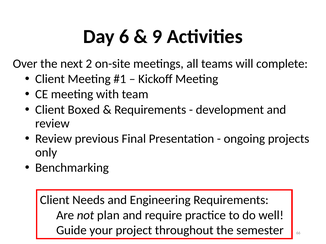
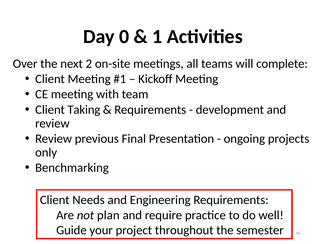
6: 6 -> 0
9: 9 -> 1
Boxed: Boxed -> Taking
